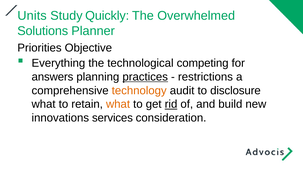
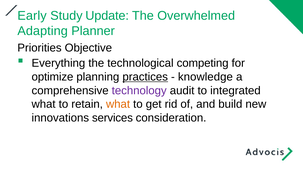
Units: Units -> Early
Quickly: Quickly -> Update
Solutions: Solutions -> Adapting
answers: answers -> optimize
restrictions: restrictions -> knowledge
technology colour: orange -> purple
disclosure: disclosure -> integrated
rid underline: present -> none
